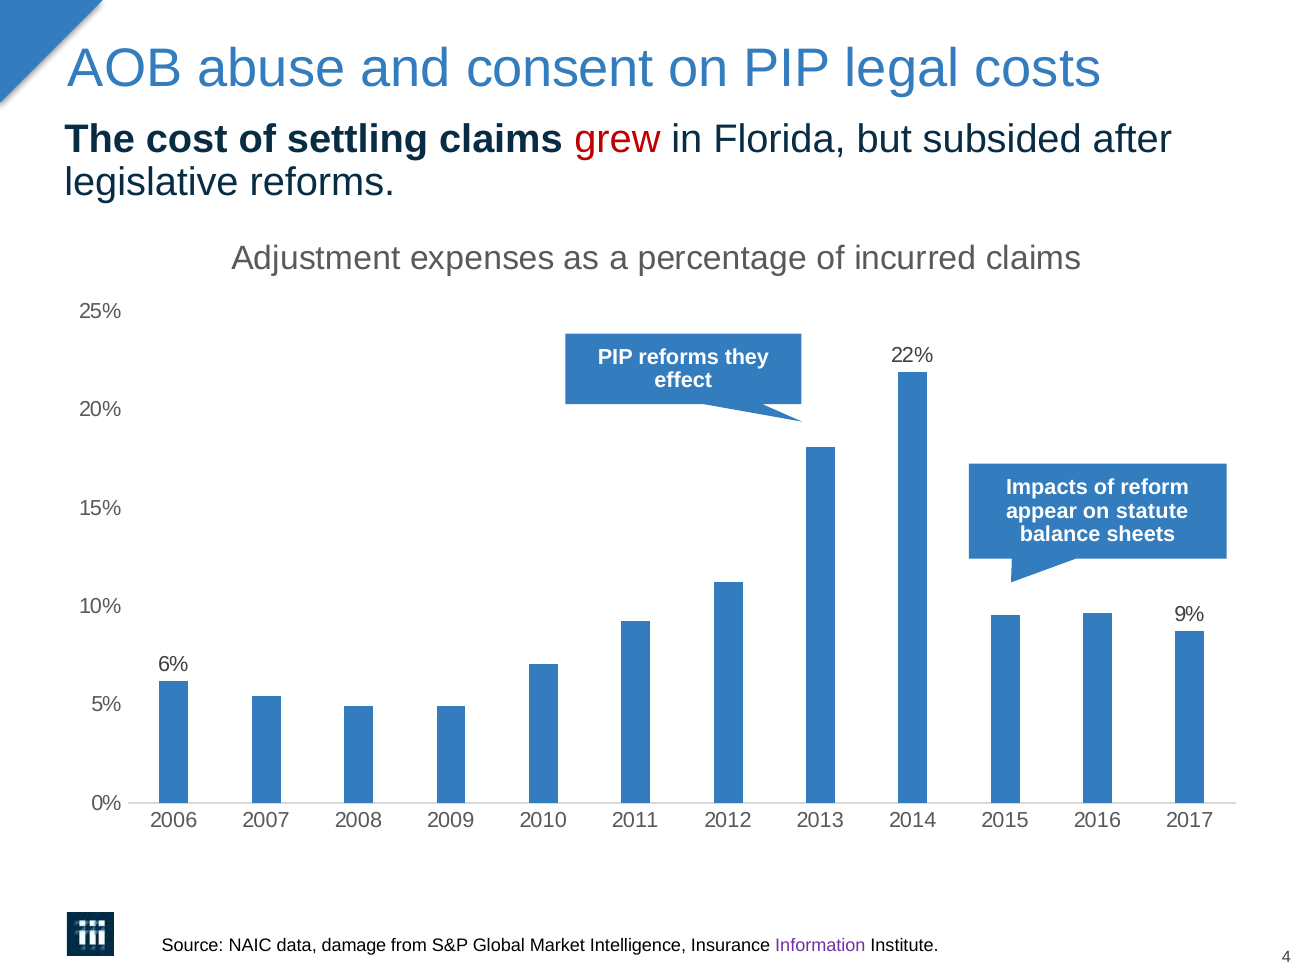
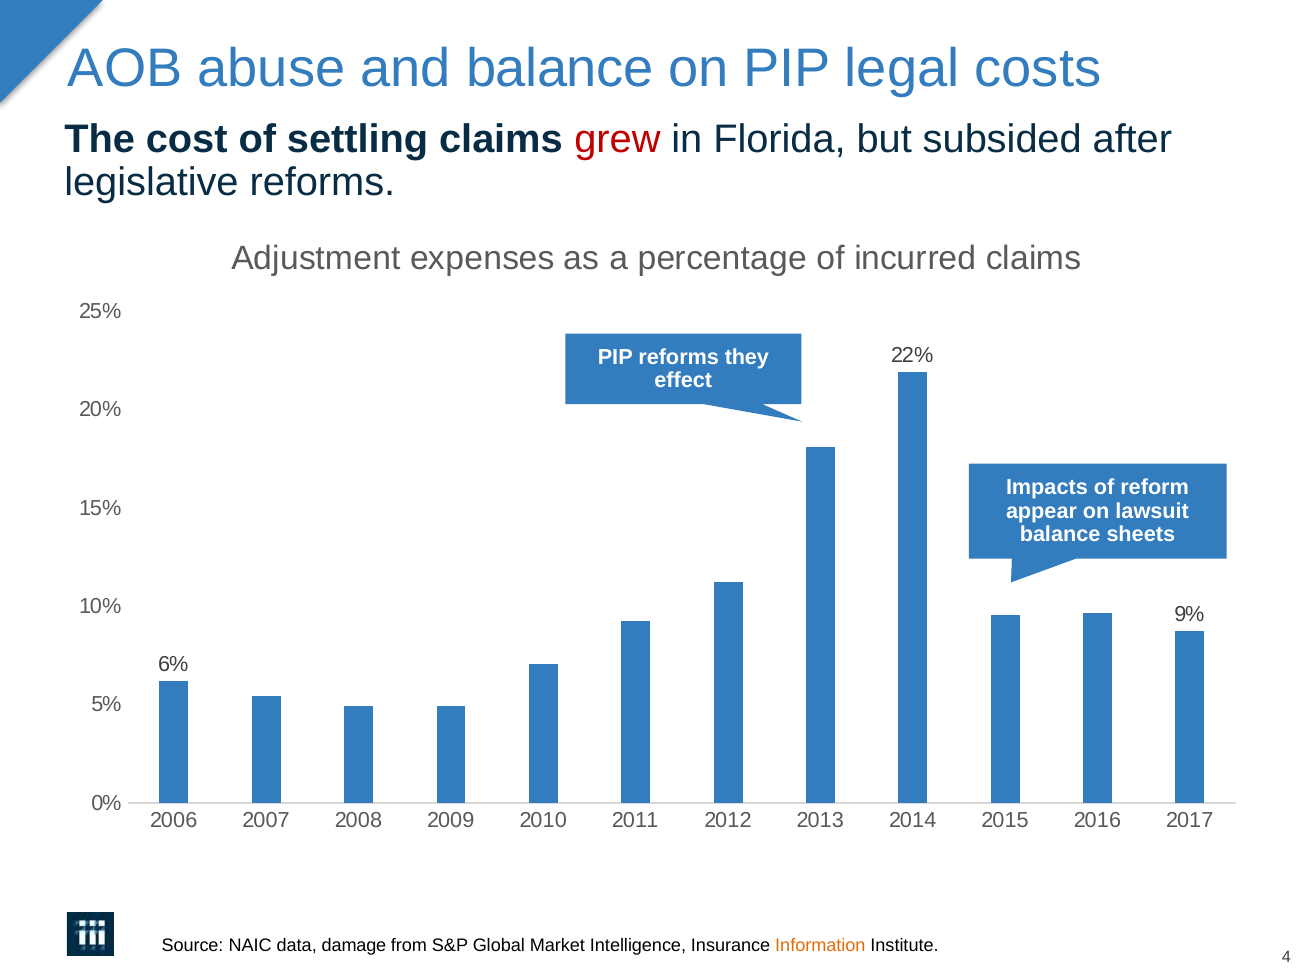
and consent: consent -> balance
statute: statute -> lawsuit
Information colour: purple -> orange
